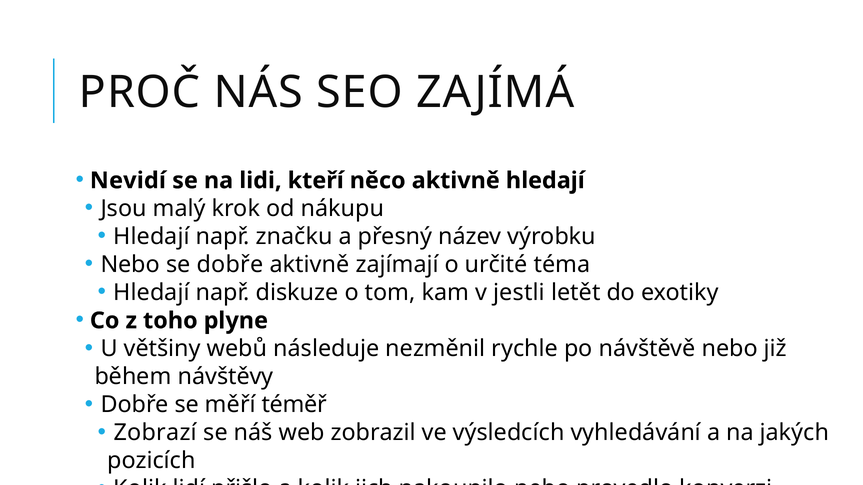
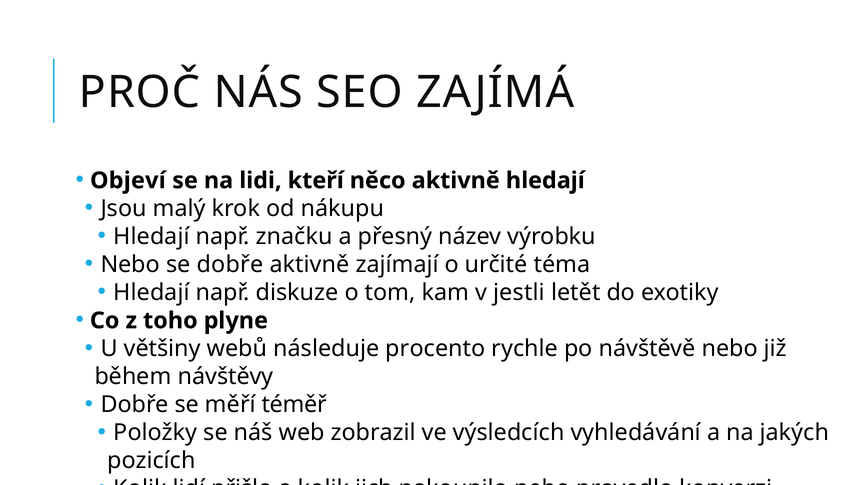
Nevidí: Nevidí -> Objeví
nezměnil: nezměnil -> procento
Zobrazí: Zobrazí -> Položky
